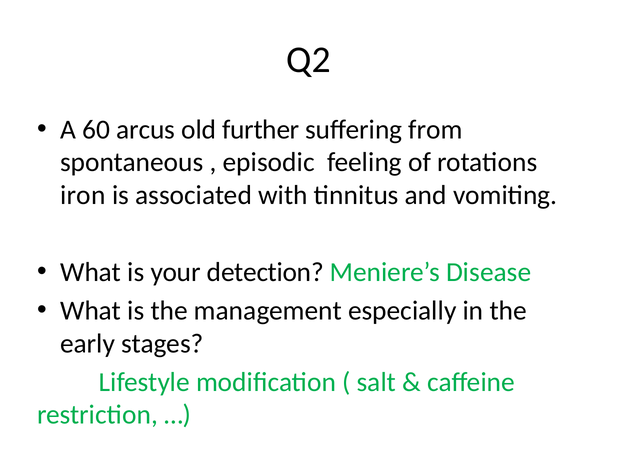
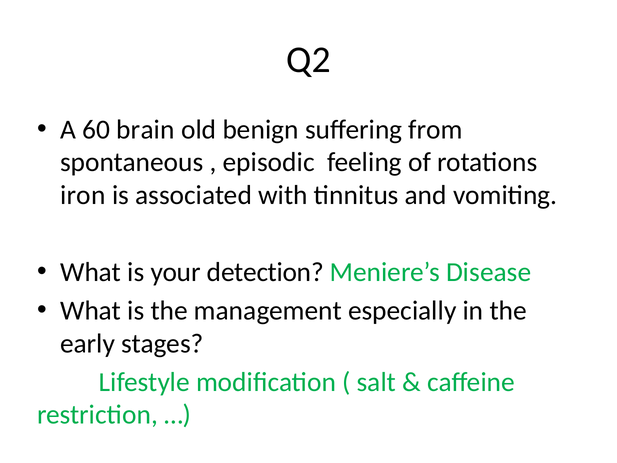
arcus: arcus -> brain
further: further -> benign
